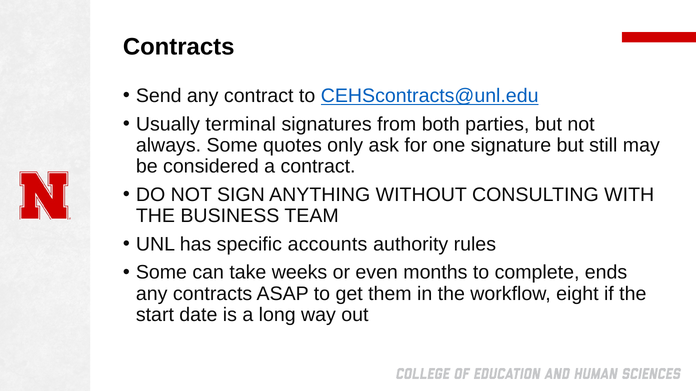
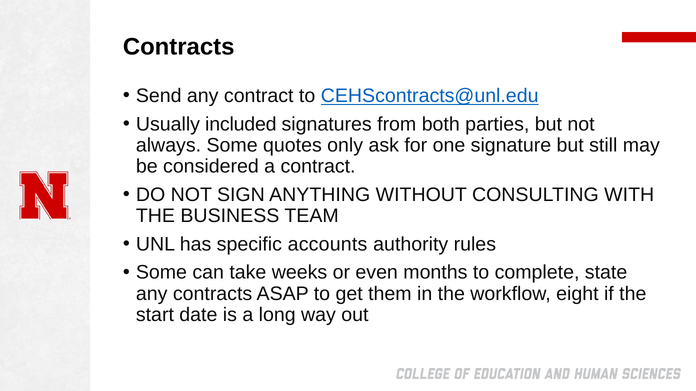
terminal: terminal -> included
ends: ends -> state
